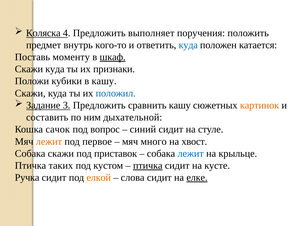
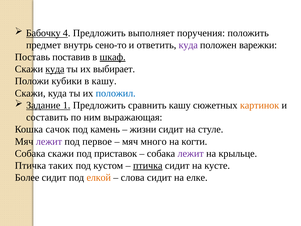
Коляска: Коляска -> Бабочку
кого-то: кого-то -> сено-то
куда at (188, 45) colour: blue -> purple
катается: катается -> варежки
моменту: моменту -> поставив
куда at (55, 69) underline: none -> present
признаки: признаки -> выбирает
3: 3 -> 1
дыхательной: дыхательной -> выражающая
вопрос: вопрос -> камень
синий: синий -> жизни
лежит at (49, 141) colour: orange -> purple
хвост: хвост -> когти
лежит at (191, 153) colour: blue -> purple
Ручка: Ручка -> Более
елке underline: present -> none
